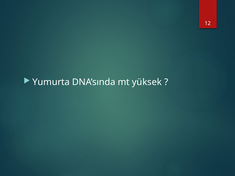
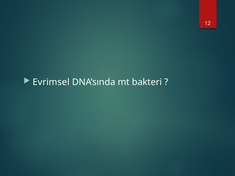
Yumurta: Yumurta -> Evrimsel
yüksek: yüksek -> bakteri
